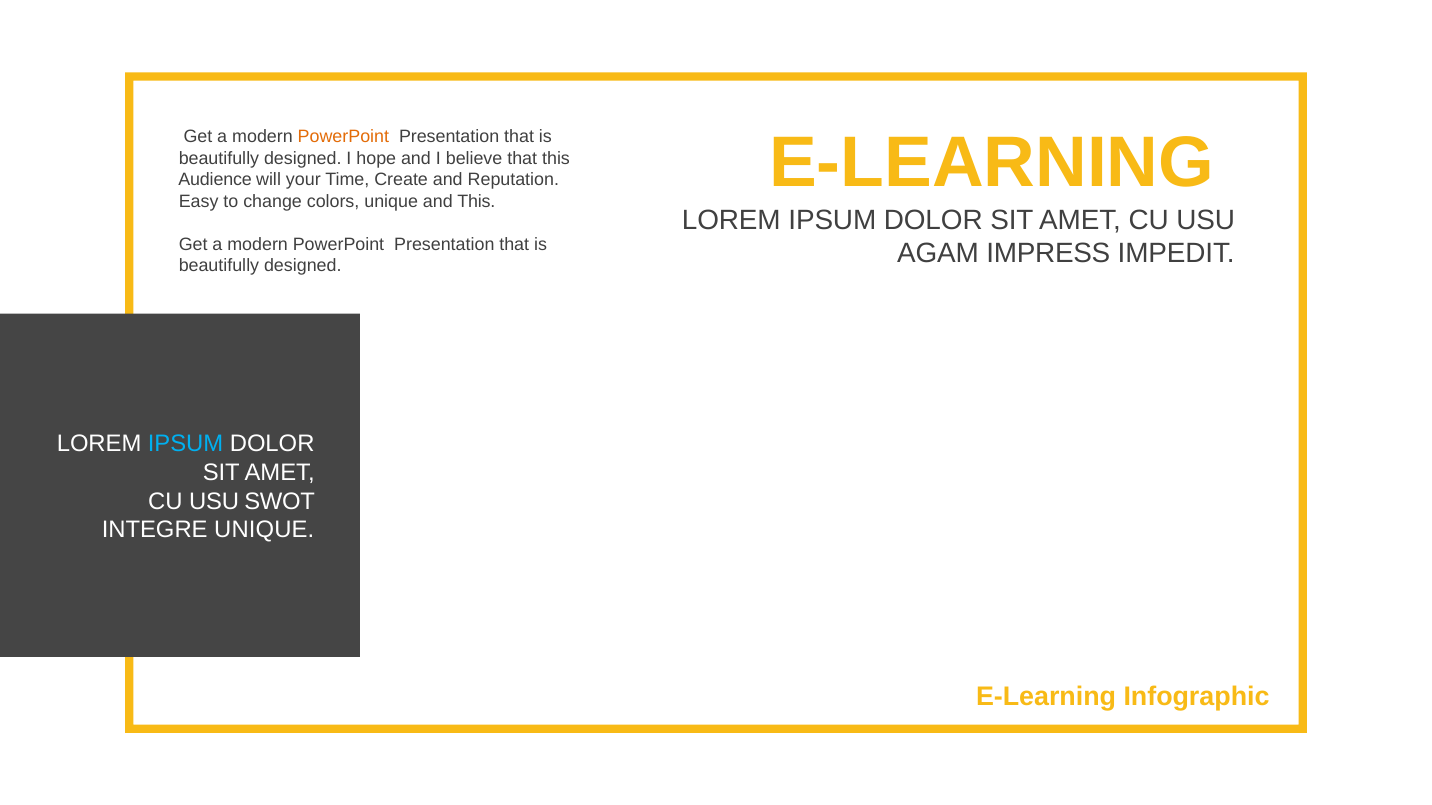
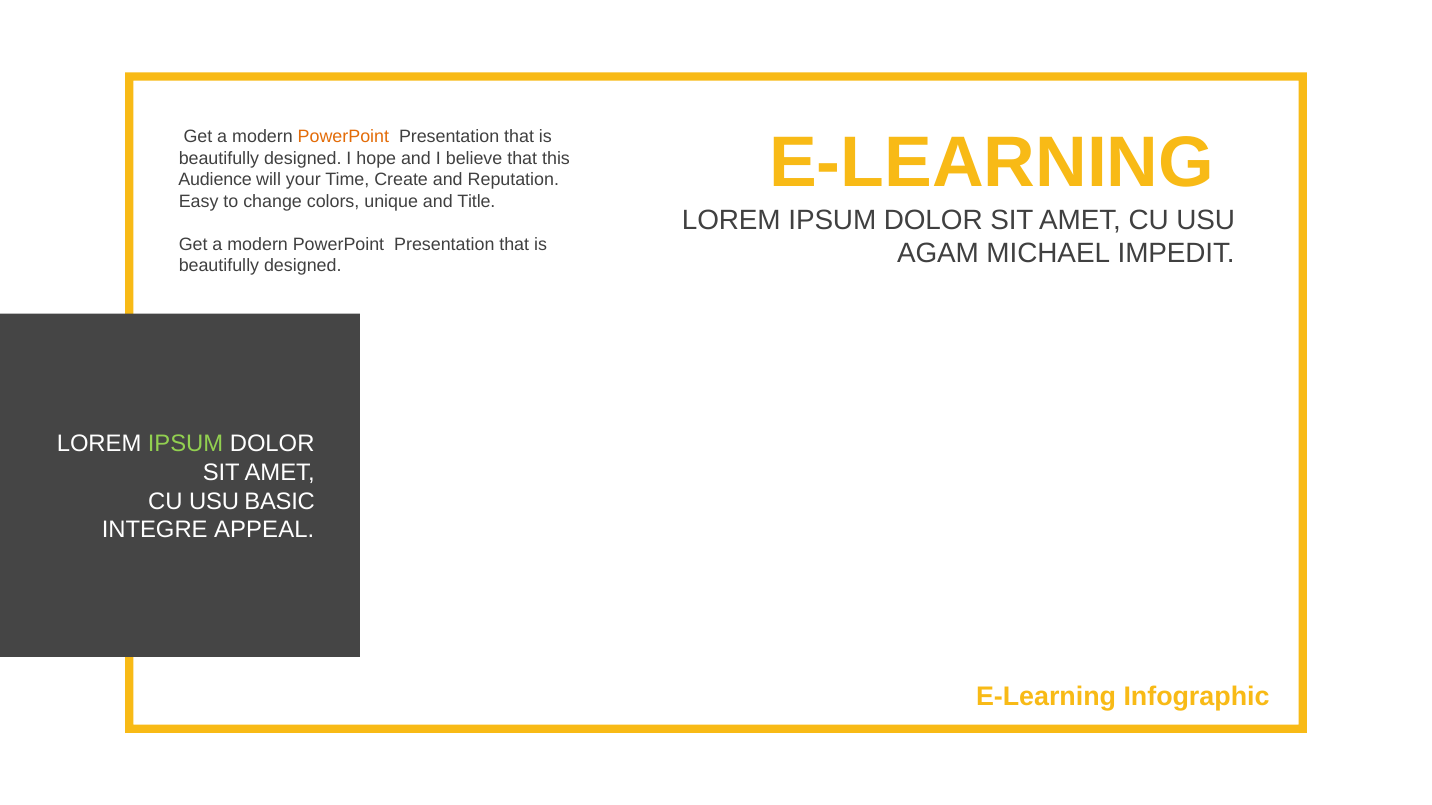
and This: This -> Title
IMPRESS: IMPRESS -> MICHAEL
IPSUM at (186, 444) colour: light blue -> light green
SWOT: SWOT -> BASIC
INTEGRE UNIQUE: UNIQUE -> APPEAL
